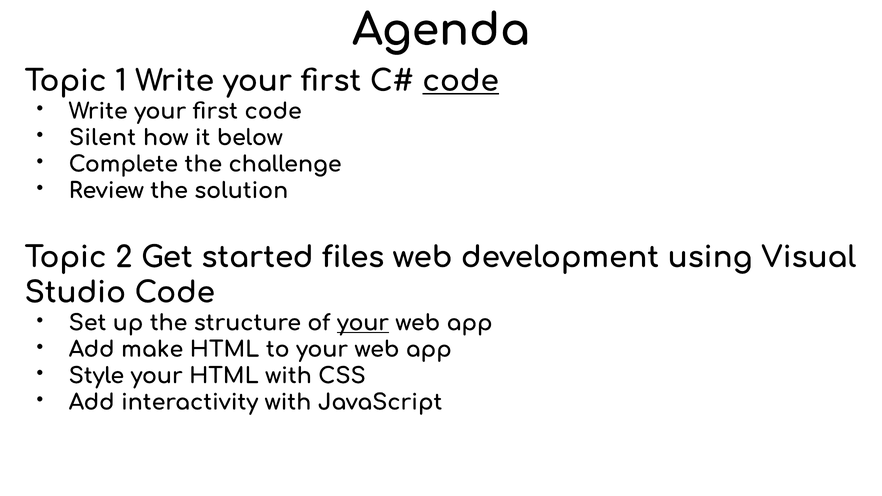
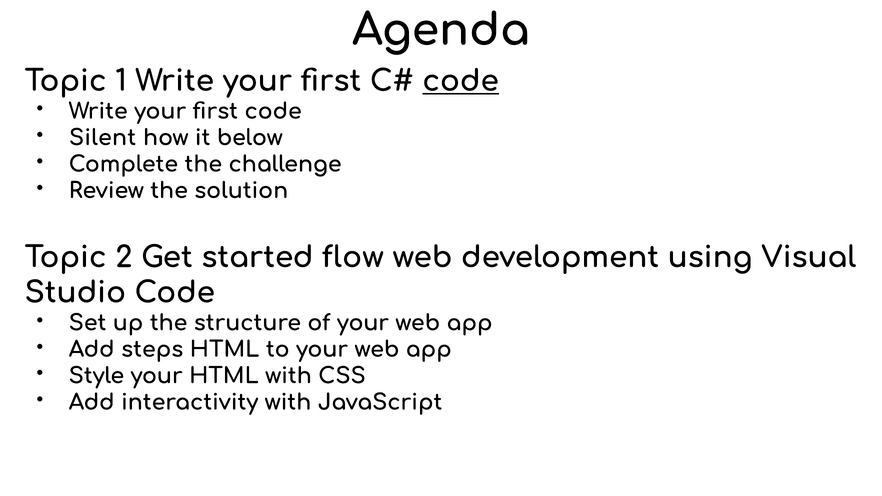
files: files -> flow
your at (363, 323) underline: present -> none
make: make -> steps
